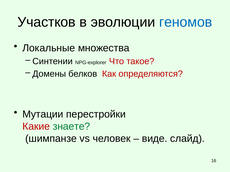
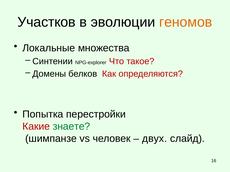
геномов colour: blue -> orange
Мутации: Мутации -> Попытка
виде: виде -> двух
